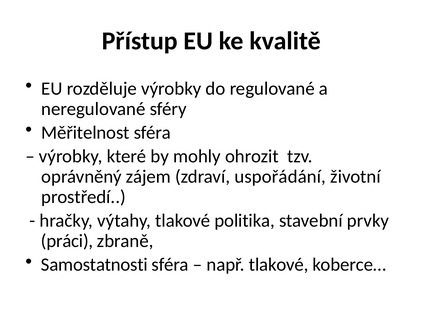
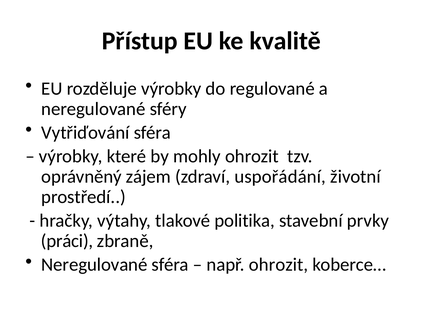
Měřitelnost: Měřitelnost -> Vytřiďování
Samostatnosti at (94, 265): Samostatnosti -> Neregulované
např tlakové: tlakové -> ohrozit
